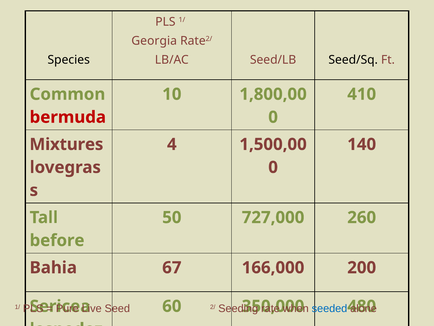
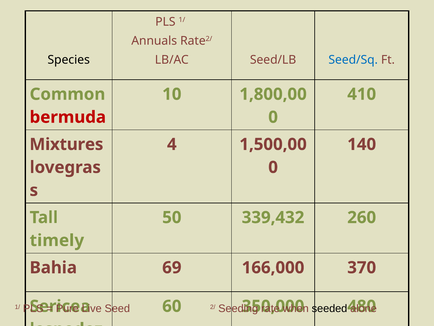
Georgia: Georgia -> Annuals
Seed/Sq colour: black -> blue
727,000: 727,000 -> 339,432
before: before -> timely
67: 67 -> 69
200: 200 -> 370
seeded colour: blue -> black
